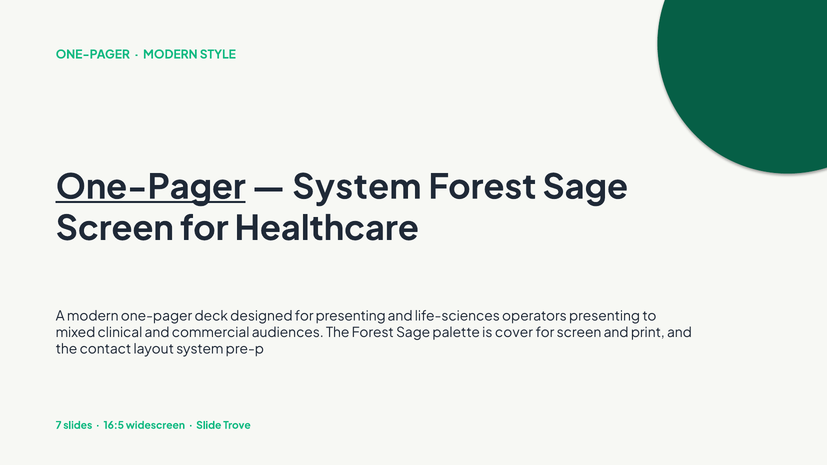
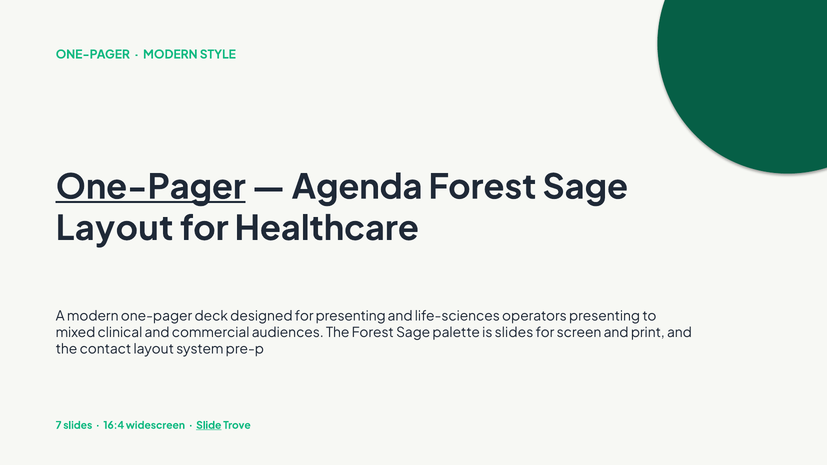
System at (357, 187): System -> Agenda
Screen at (115, 229): Screen -> Layout
is cover: cover -> slides
16:5: 16:5 -> 16:4
Slide underline: none -> present
